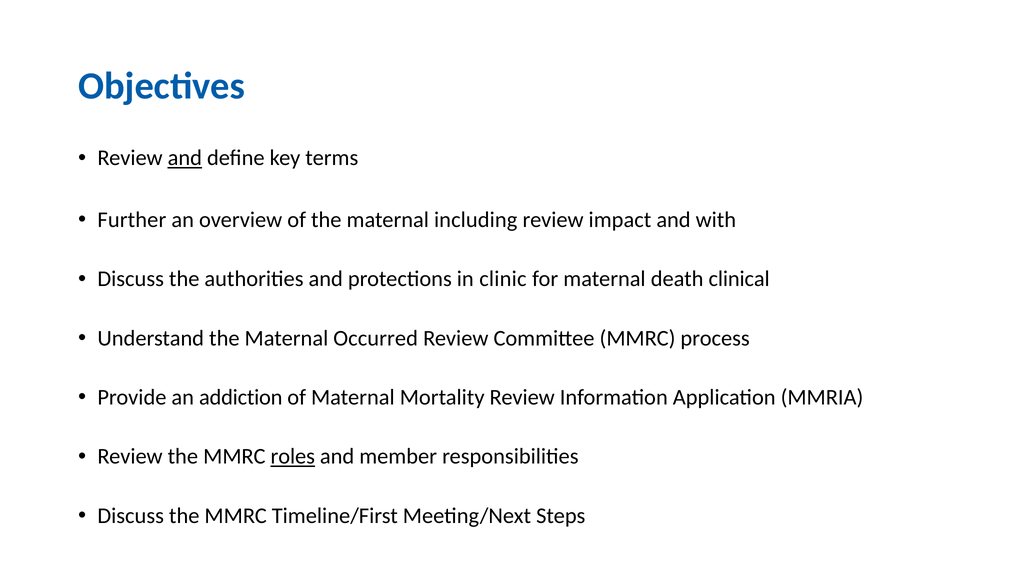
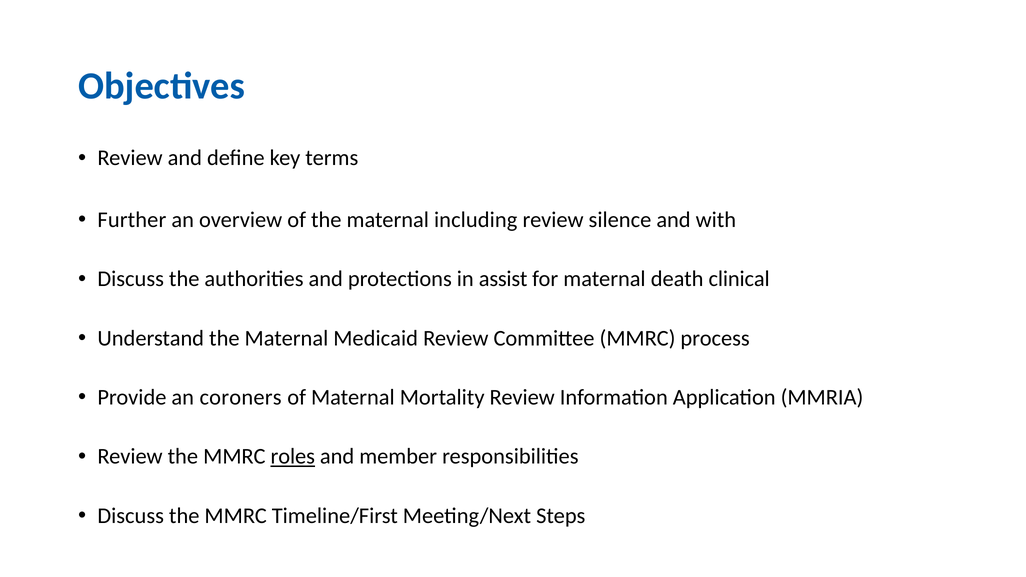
and at (185, 158) underline: present -> none
impact: impact -> silence
clinic: clinic -> assist
Occurred: Occurred -> Medicaid
addiction: addiction -> coroners
